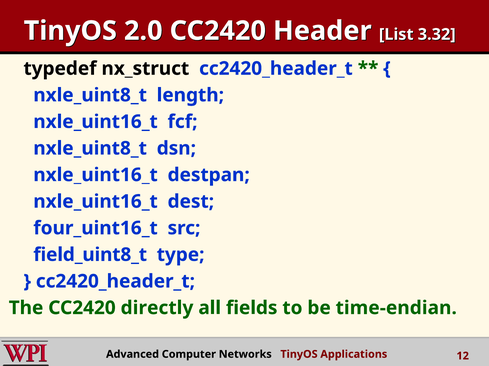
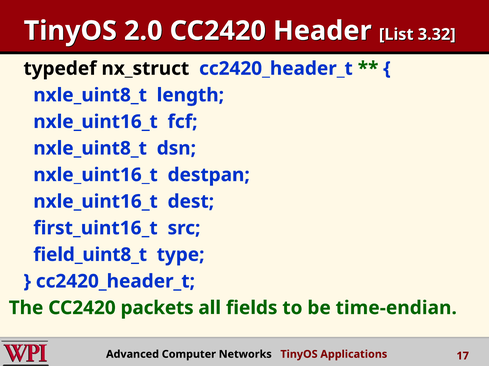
four_uint16_t: four_uint16_t -> first_uint16_t
directly: directly -> packets
12: 12 -> 17
